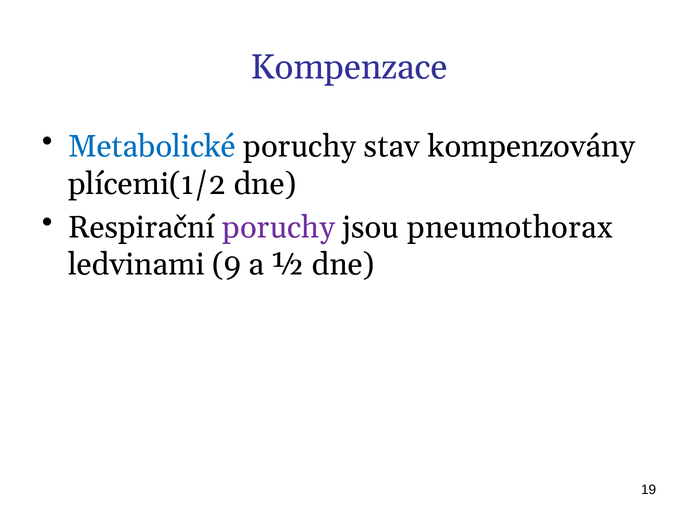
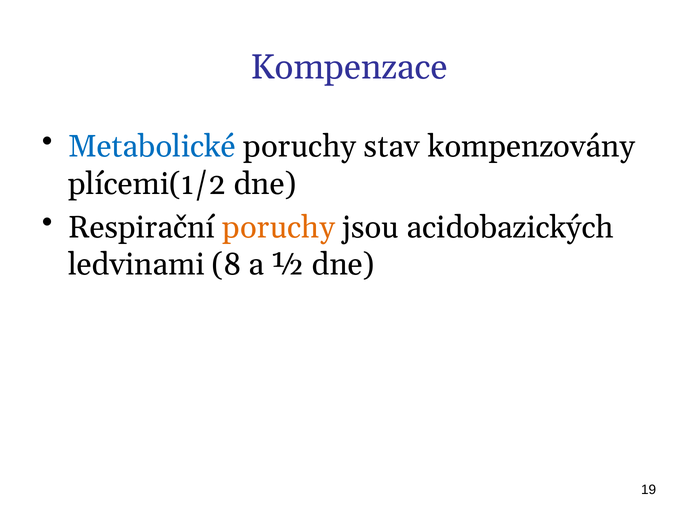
poruchy at (279, 227) colour: purple -> orange
pneumothorax: pneumothorax -> acidobazických
9: 9 -> 8
